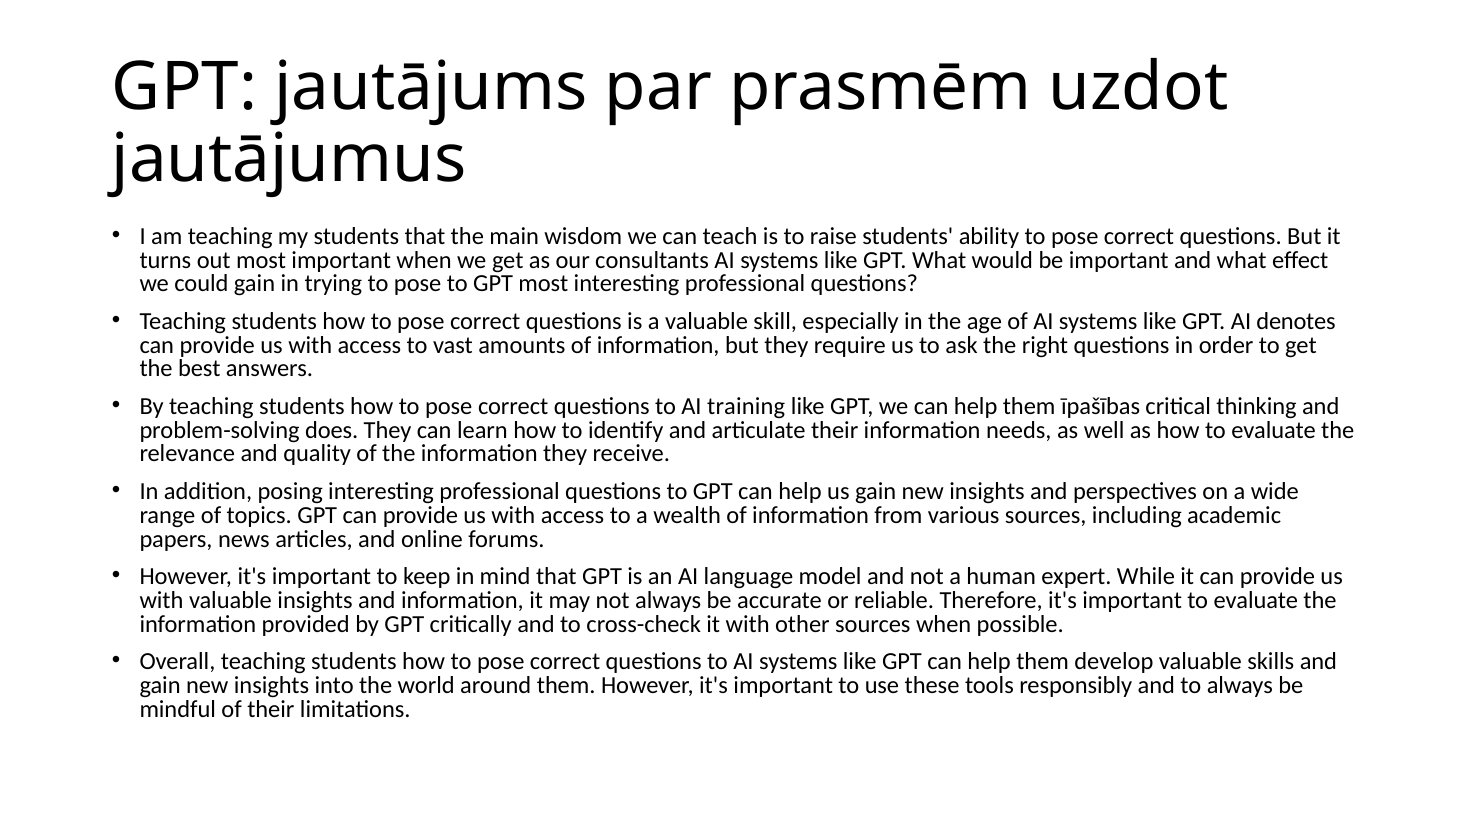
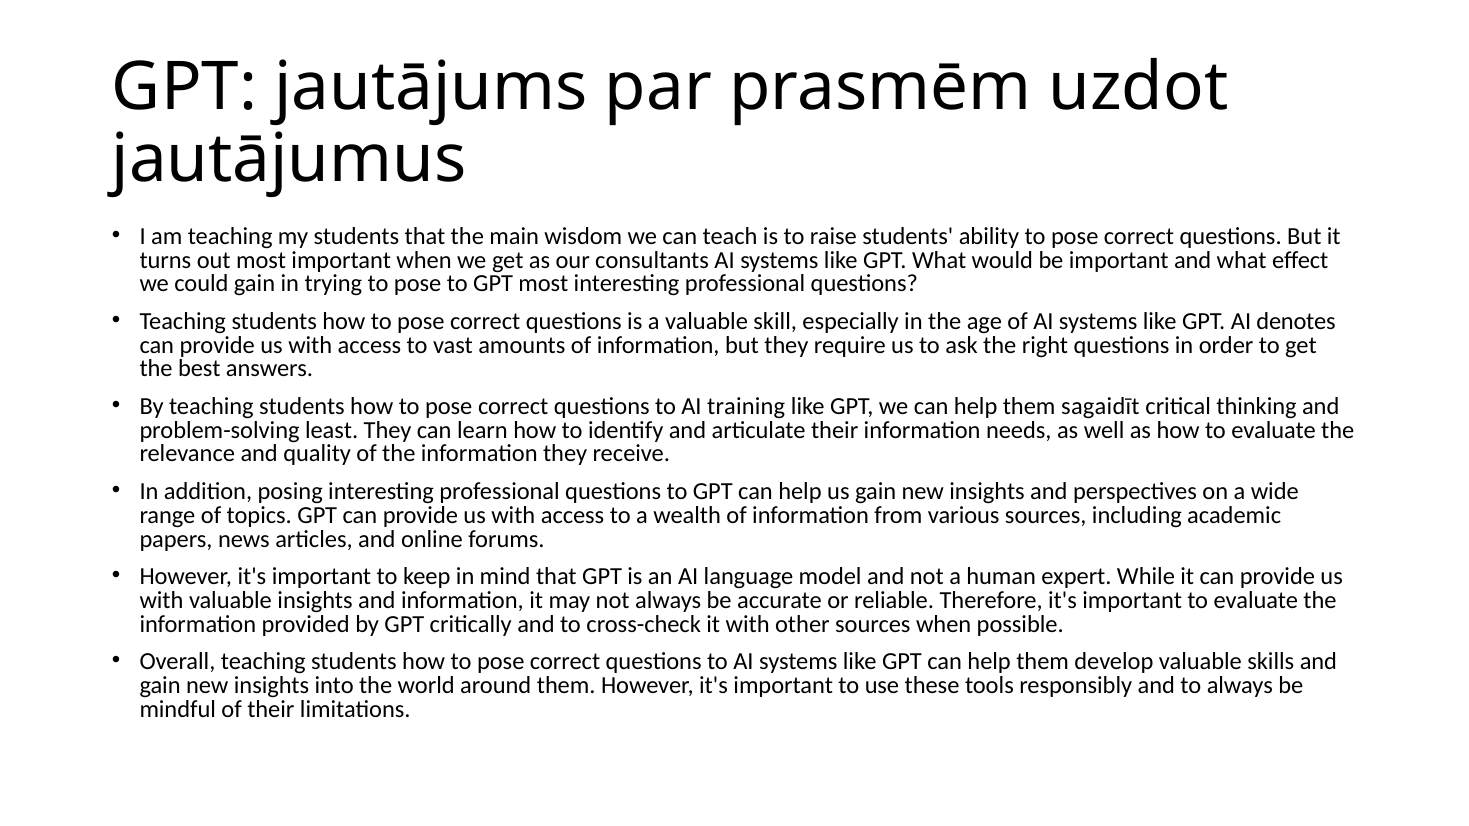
īpašības: īpašības -> sagaidīt
does: does -> least
